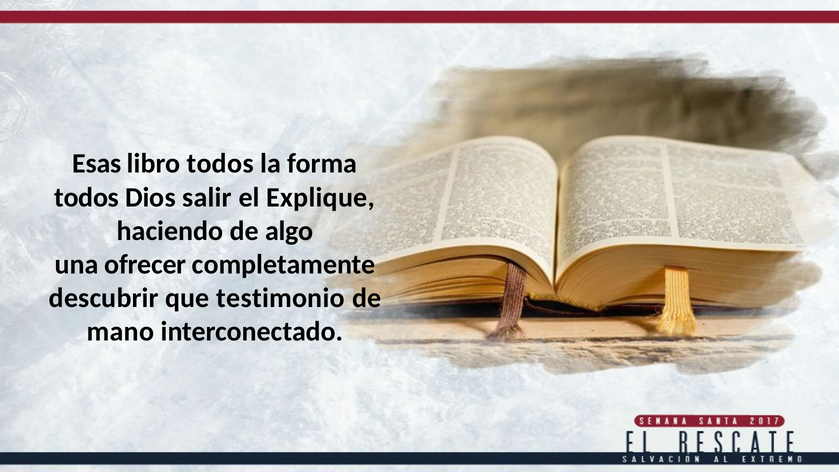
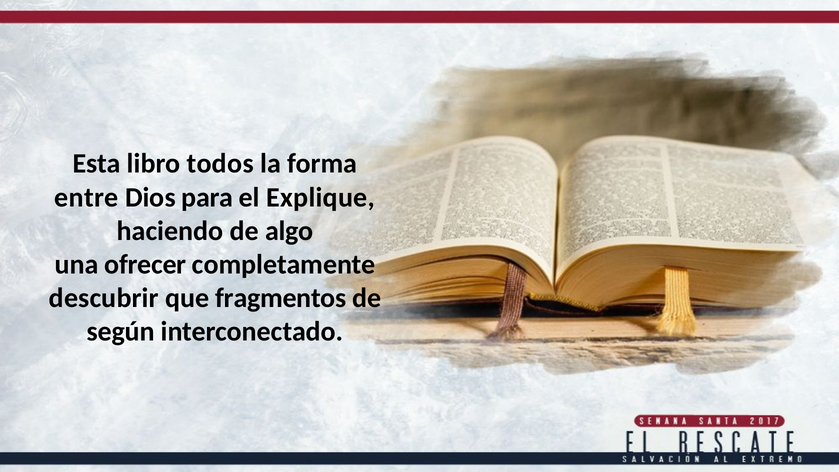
Esas: Esas -> Esta
todos at (87, 197): todos -> entre
salir: salir -> para
testimonio: testimonio -> fragmentos
mano: mano -> según
